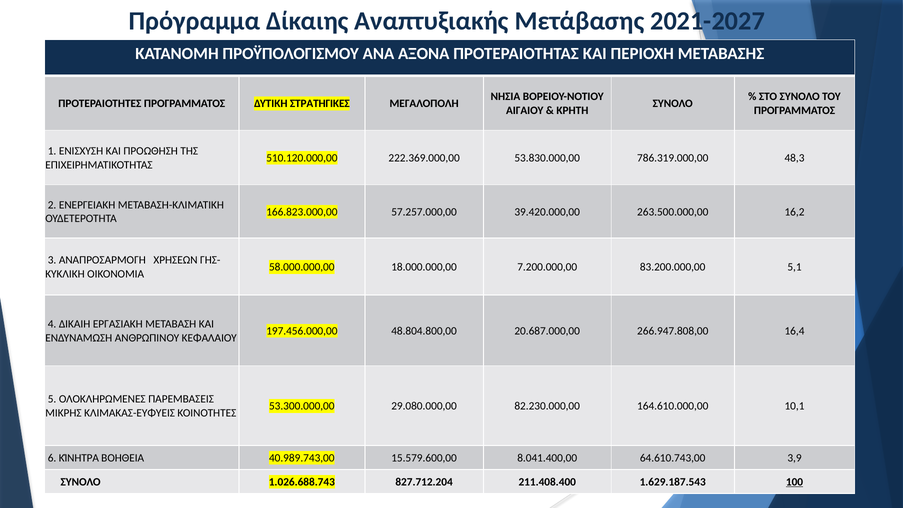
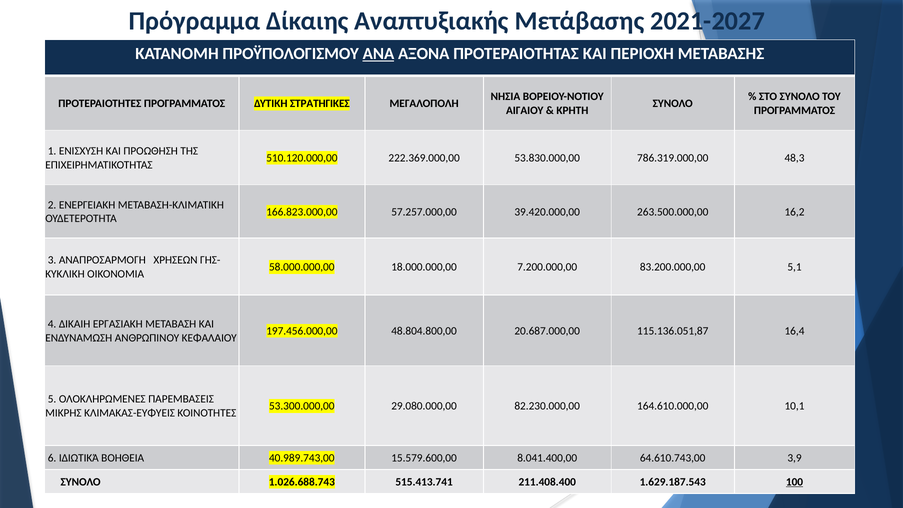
ΑΝΑ underline: none -> present
266.947.808,00: 266.947.808,00 -> 115.136.051,87
ΚΊΝΗΤΡΑ: ΚΊΝΗΤΡΑ -> ΙΔΙΩΤΙΚΆ
827.712.204: 827.712.204 -> 515.413.741
